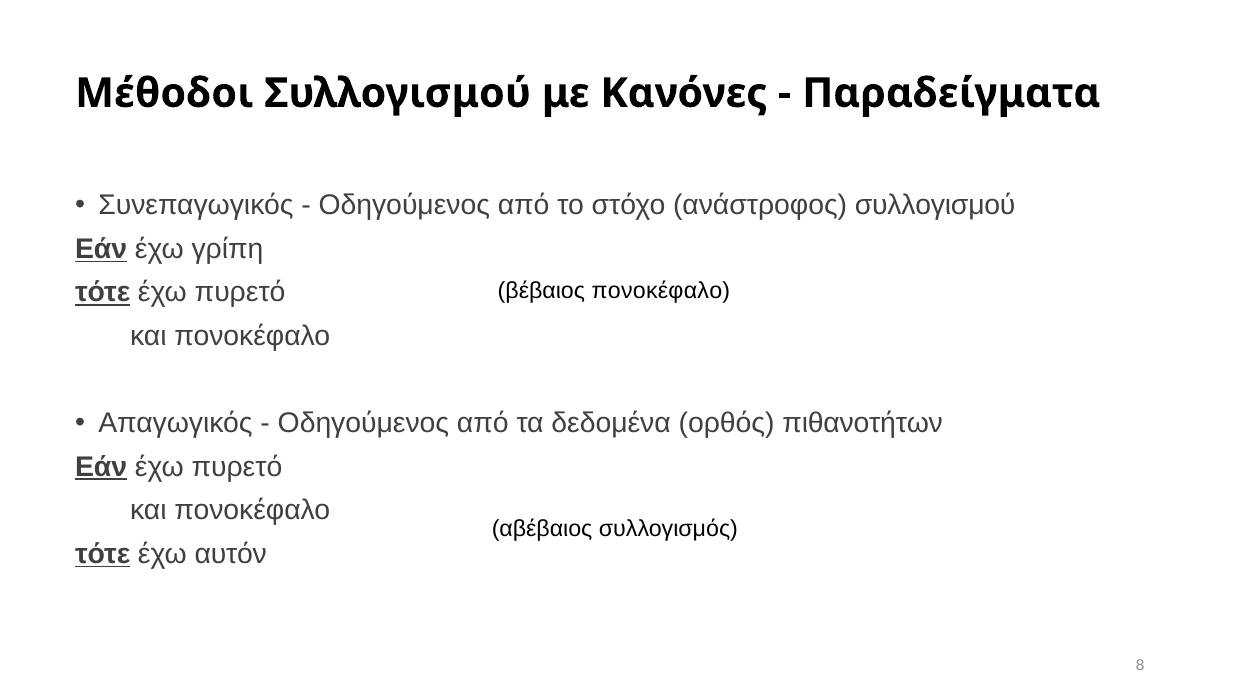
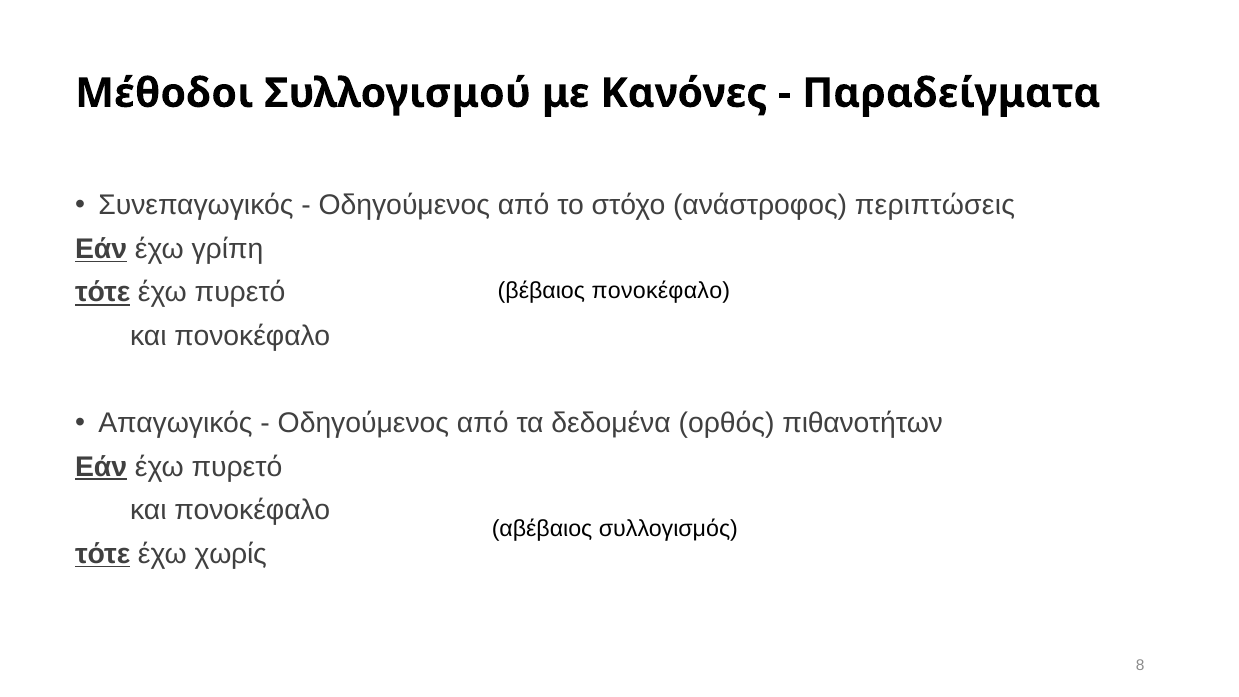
ανάστροφος συλλογισμού: συλλογισμού -> περιπτώσεις
αυτόν: αυτόν -> χωρίς
